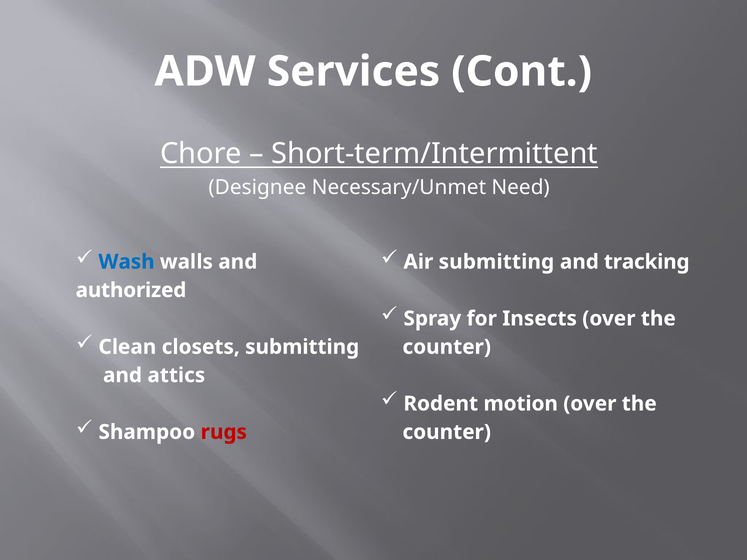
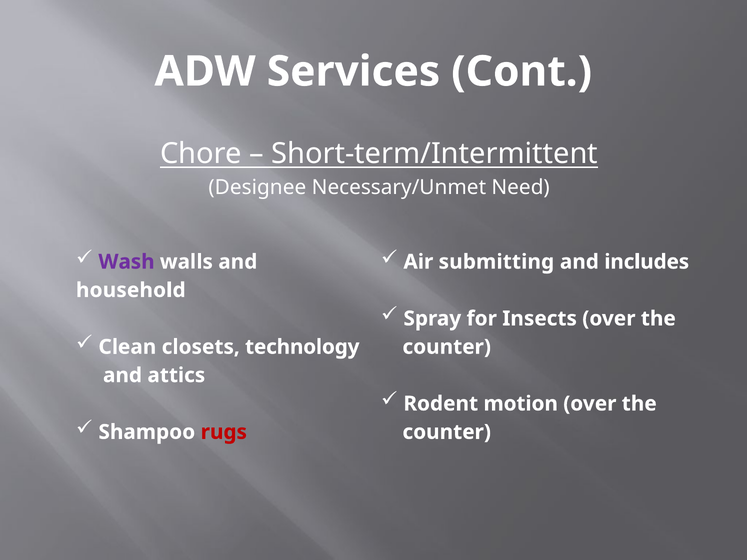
Wash colour: blue -> purple
tracking: tracking -> includes
authorized: authorized -> household
closets submitting: submitting -> technology
